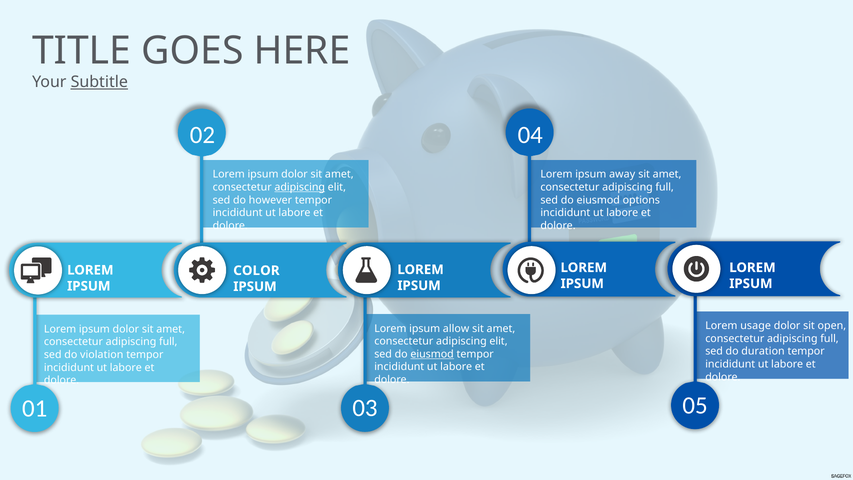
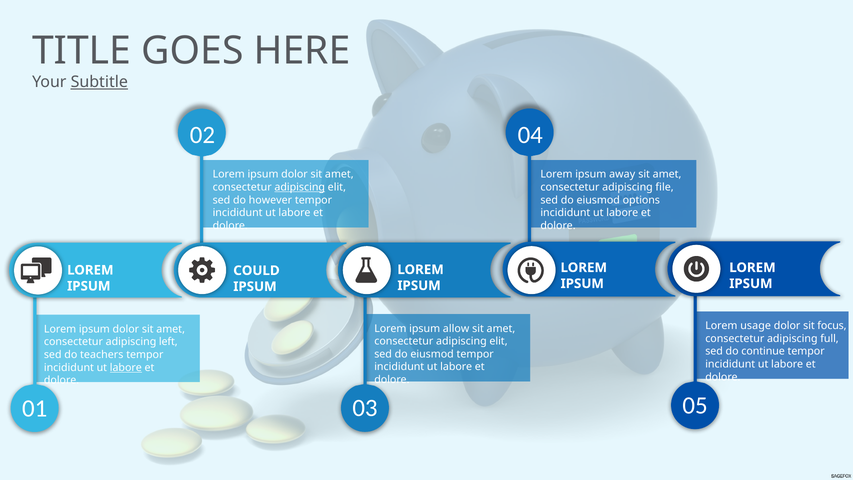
full at (665, 187): full -> file
COLOR: COLOR -> COULD
open: open -> focus
full at (168, 342): full -> left
duration: duration -> continue
eiusmod at (432, 354) underline: present -> none
violation: violation -> teachers
labore at (126, 367) underline: none -> present
